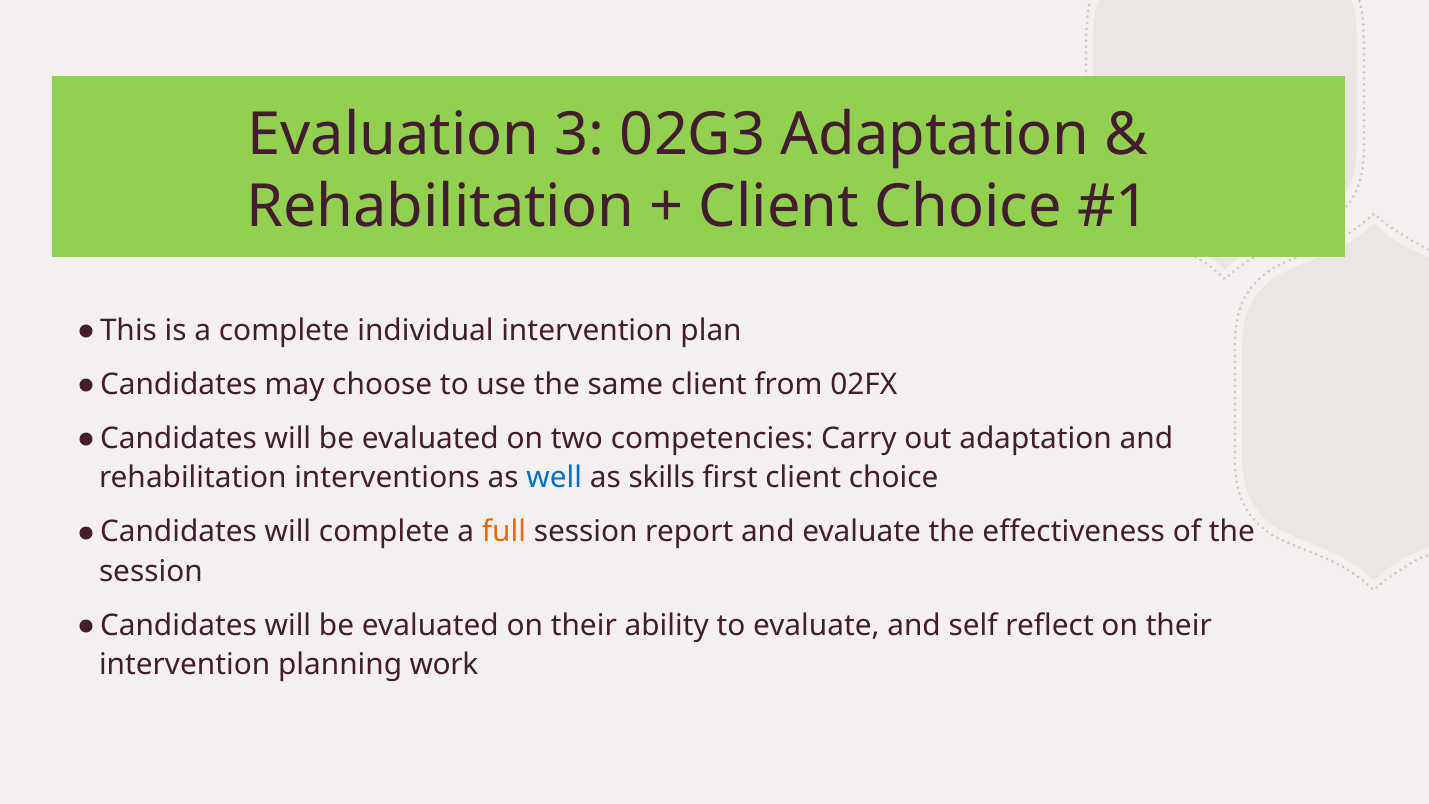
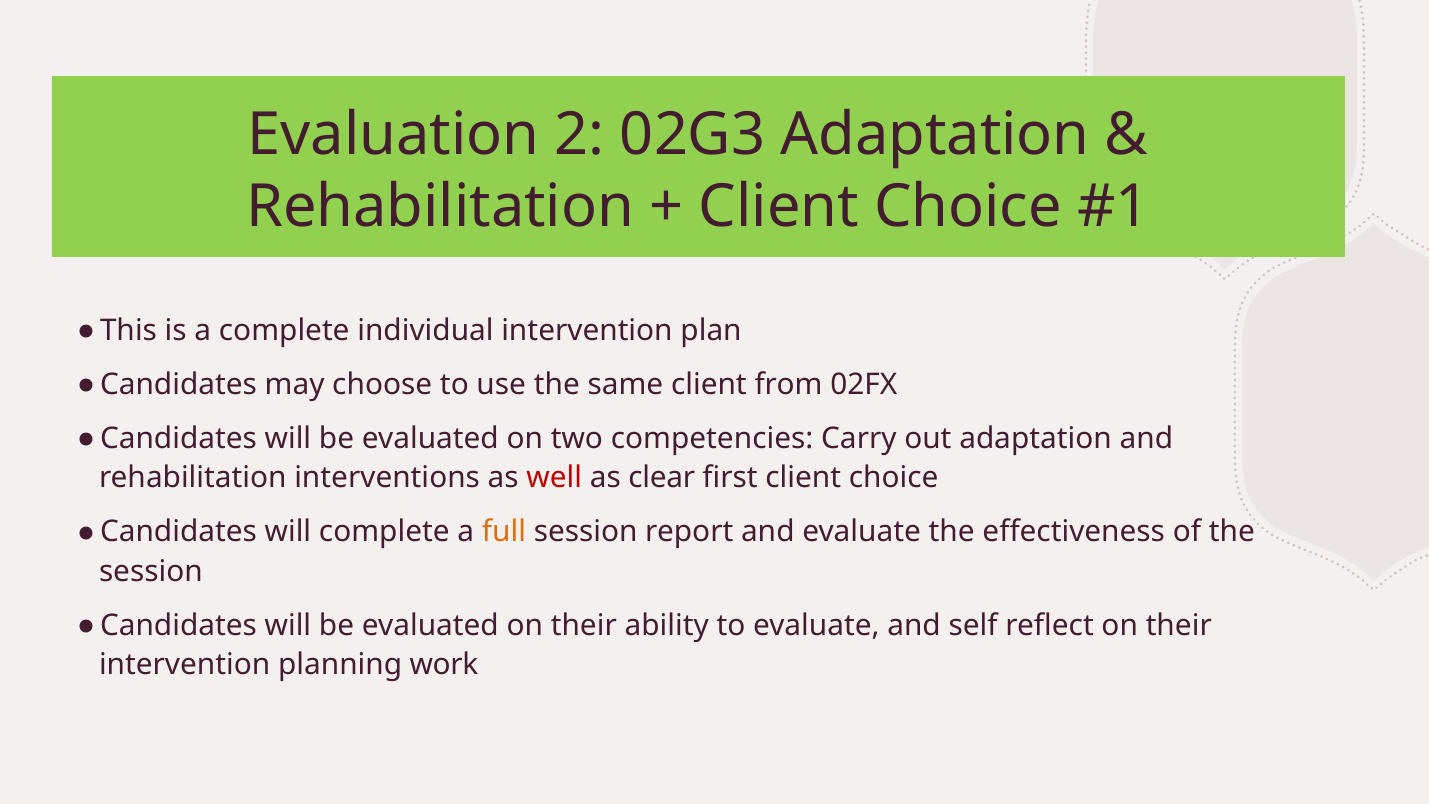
3: 3 -> 2
well colour: blue -> red
skills: skills -> clear
